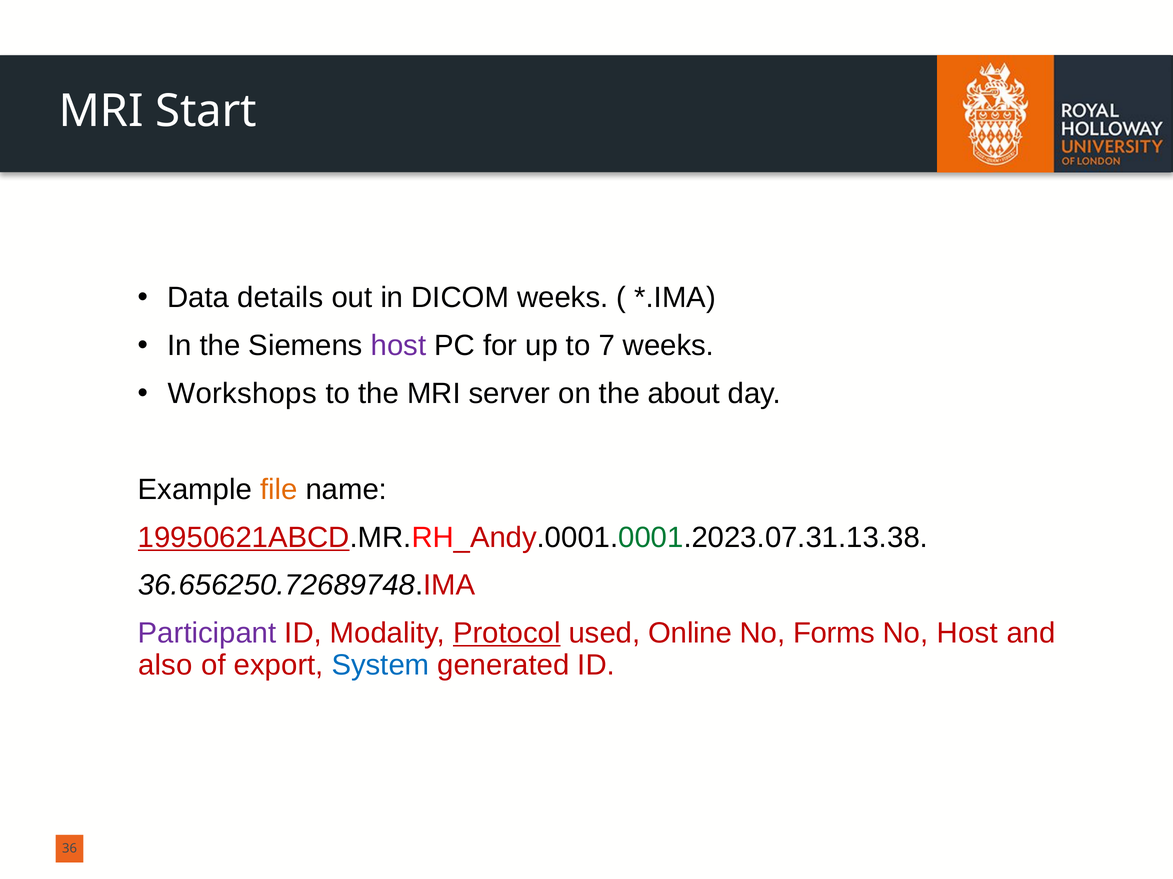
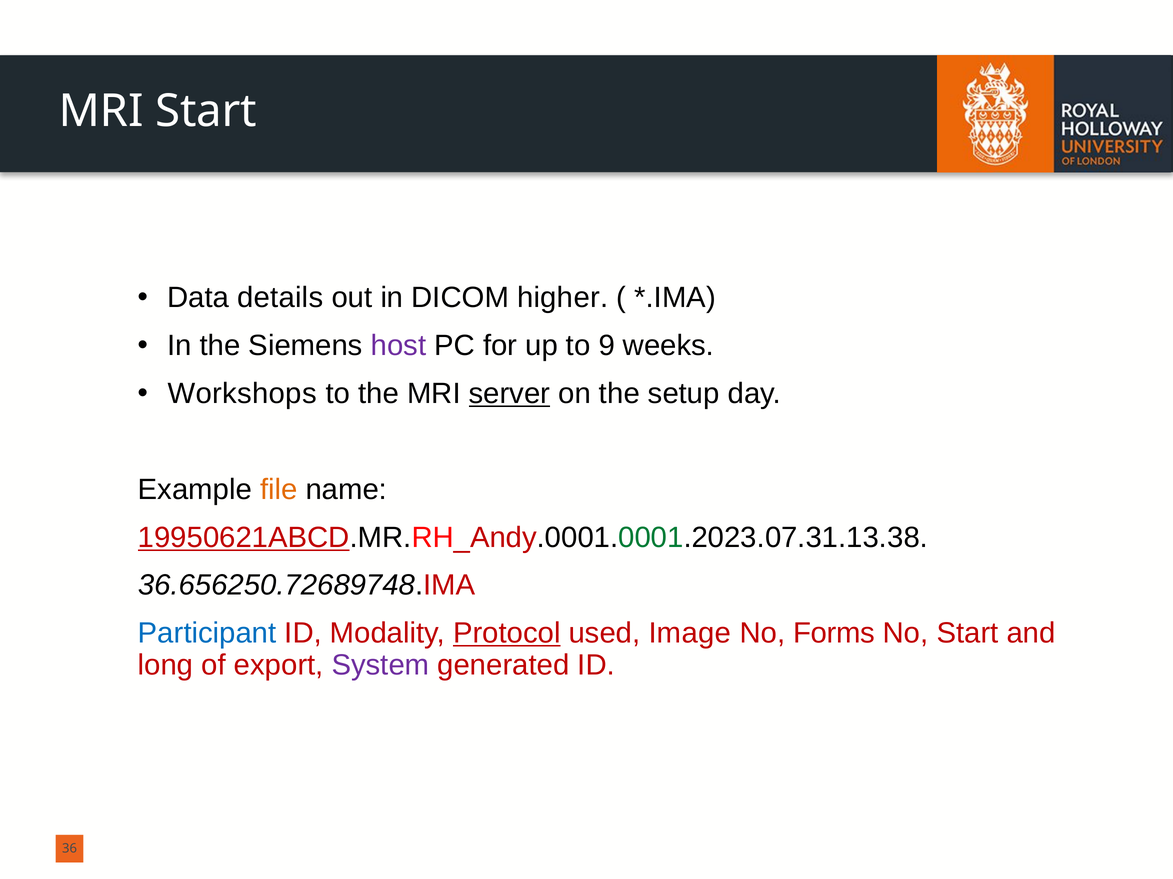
DICOM weeks: weeks -> higher
7: 7 -> 9
server underline: none -> present
about: about -> setup
Participant colour: purple -> blue
Online: Online -> Image
No Host: Host -> Start
also: also -> long
System colour: blue -> purple
